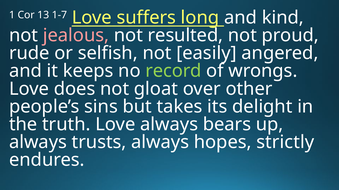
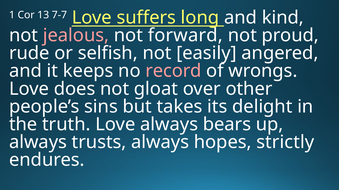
1-7: 1-7 -> 7-7
resulted: resulted -> forward
record colour: light green -> pink
